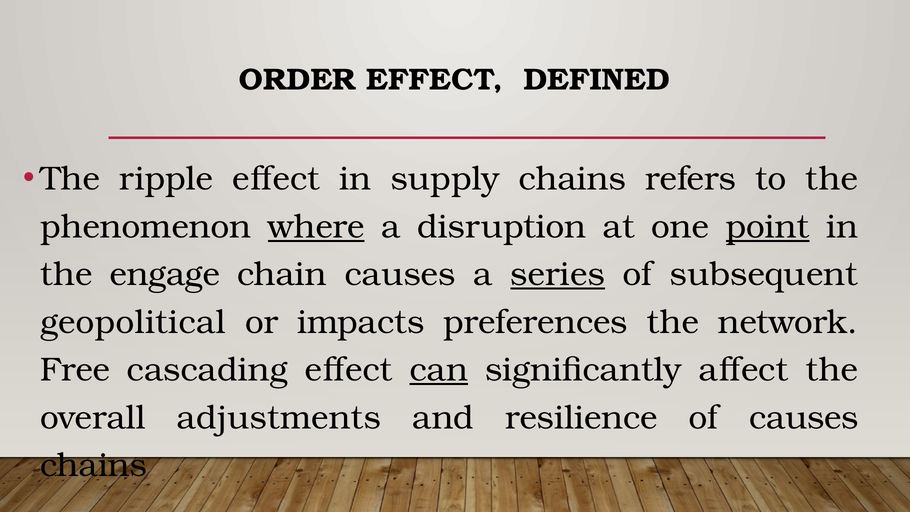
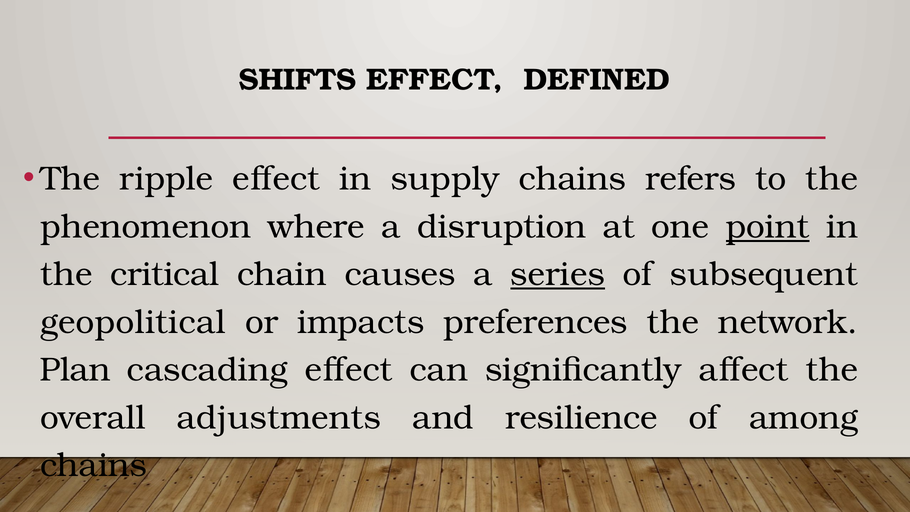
ORDER: ORDER -> SHIFTS
where underline: present -> none
engage: engage -> critical
Free: Free -> Plan
can underline: present -> none
of causes: causes -> among
